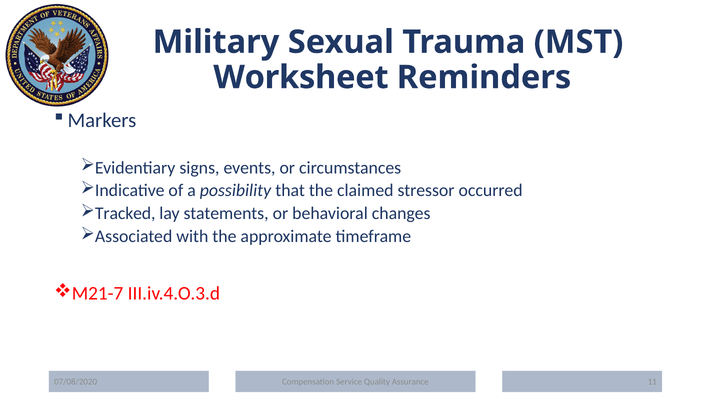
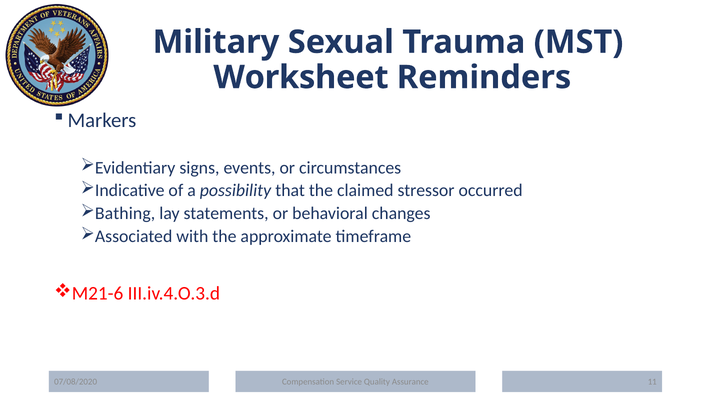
Tracked: Tracked -> Bathing
M21-7: M21-7 -> M21-6
